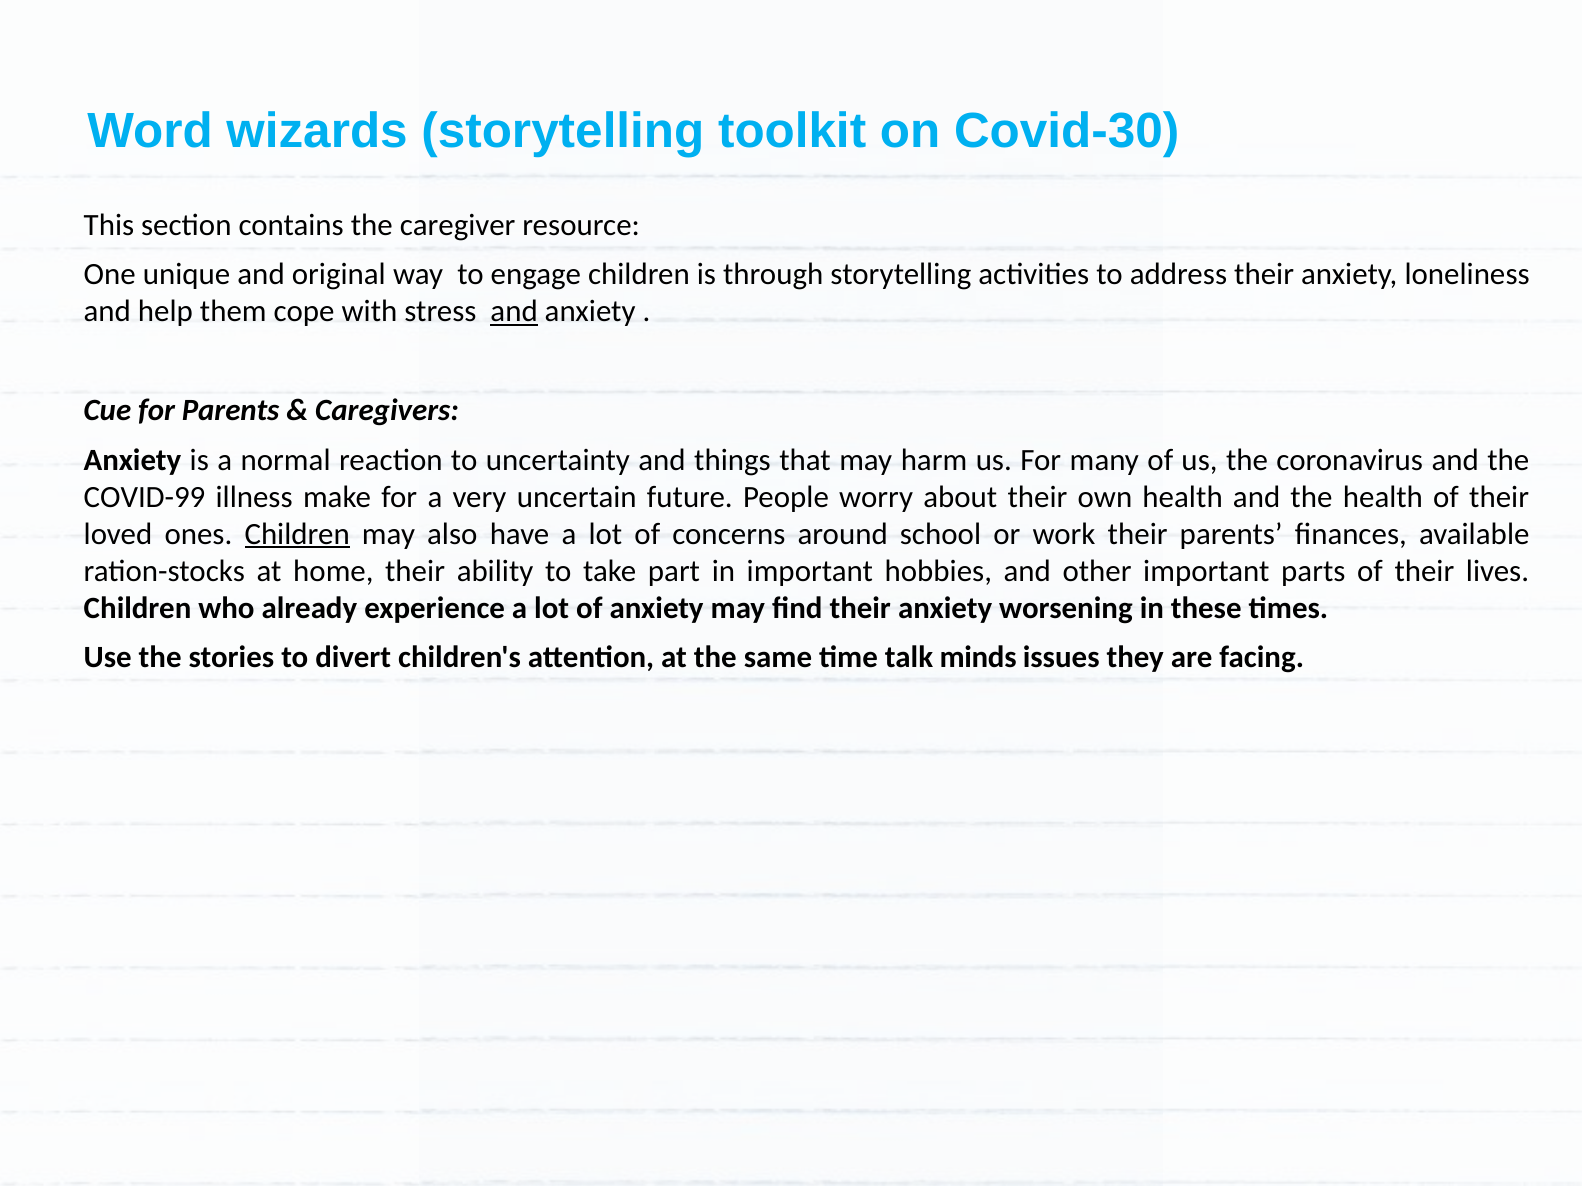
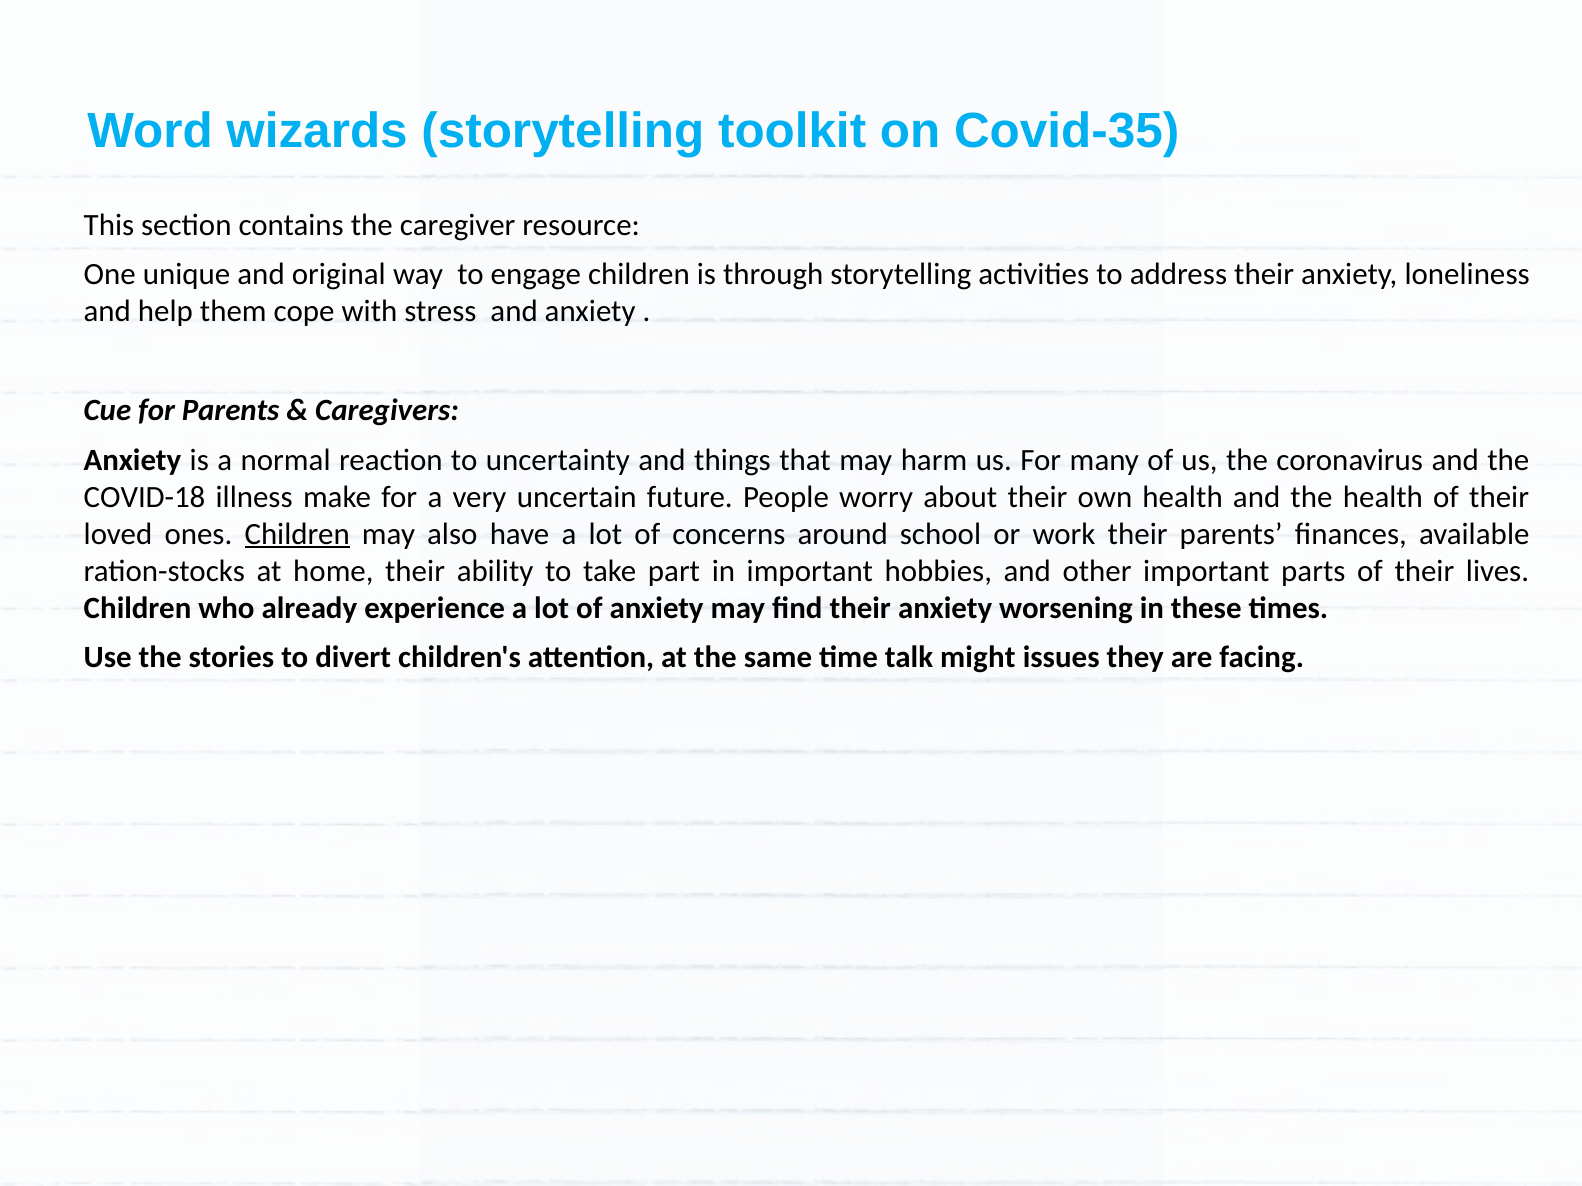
Covid-30: Covid-30 -> Covid-35
and at (514, 312) underline: present -> none
COVID-99: COVID-99 -> COVID-18
minds: minds -> might
